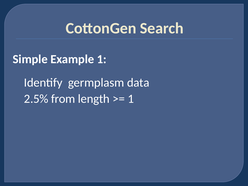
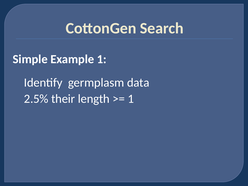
from: from -> their
